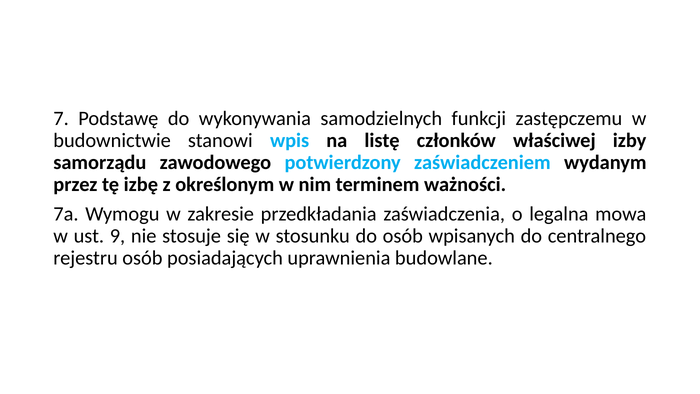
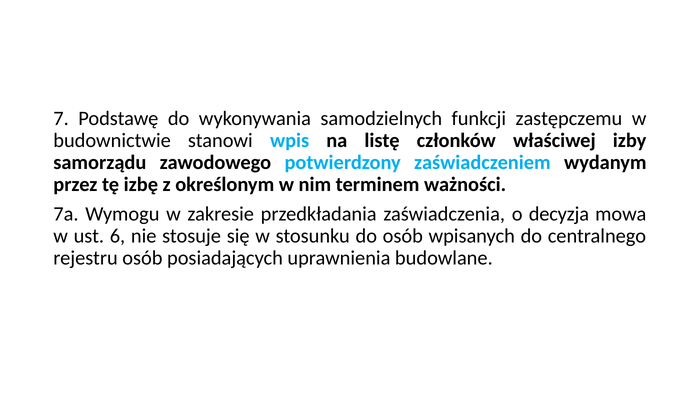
legalna: legalna -> decyzja
9: 9 -> 6
